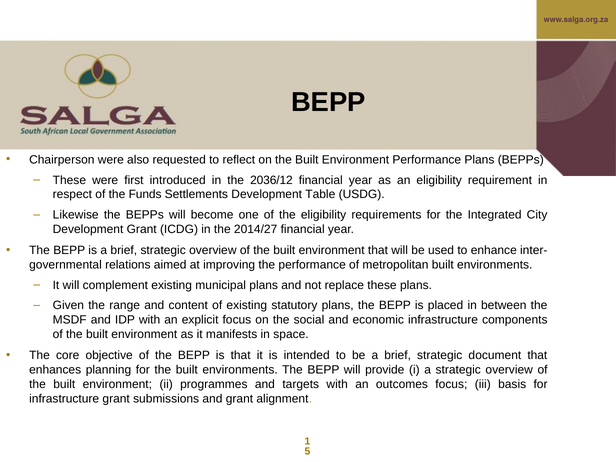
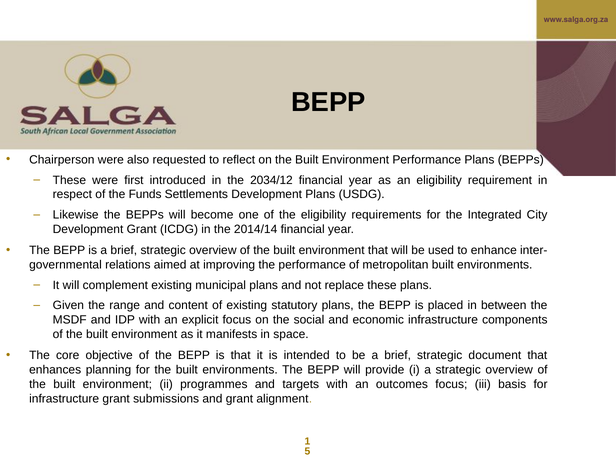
2036/12: 2036/12 -> 2034/12
Development Table: Table -> Plans
2014/27: 2014/27 -> 2014/14
